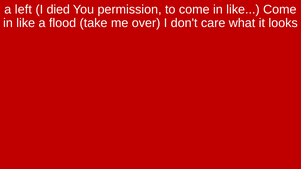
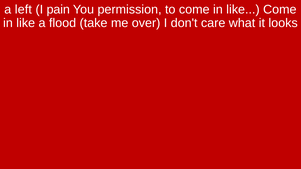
died: died -> pain
